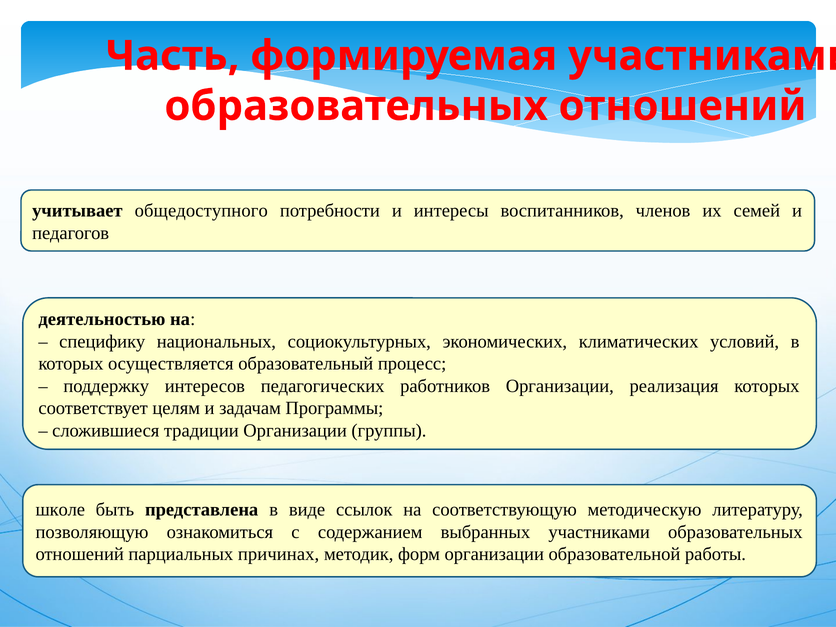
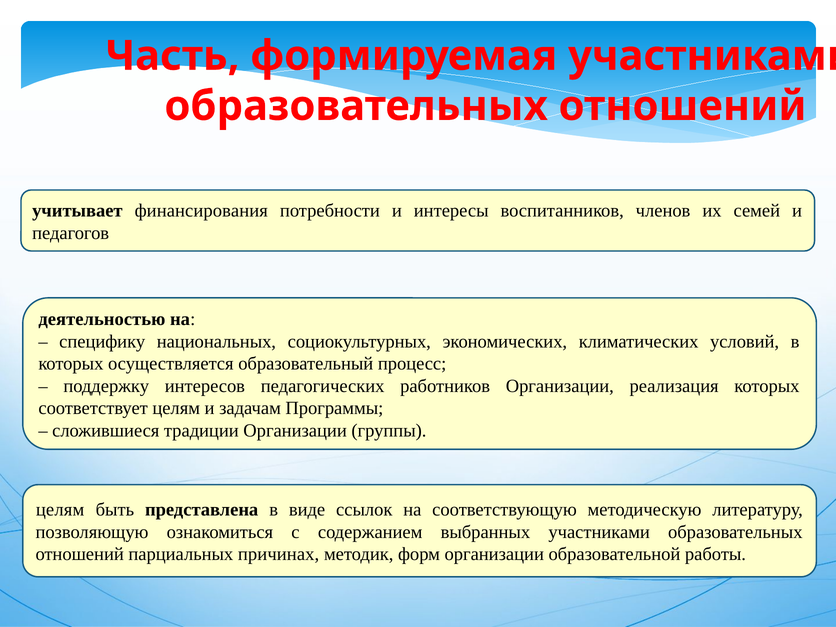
общедоступного: общедоступного -> финансирования
школе at (60, 510): школе -> целям
